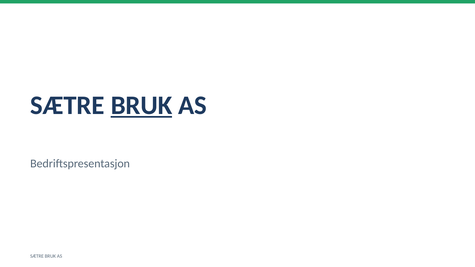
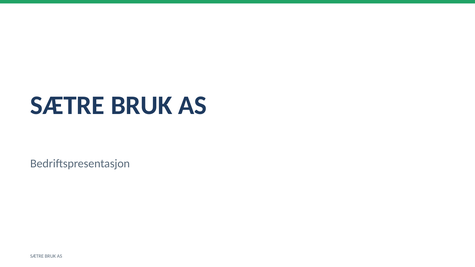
BRUK at (141, 105) underline: present -> none
